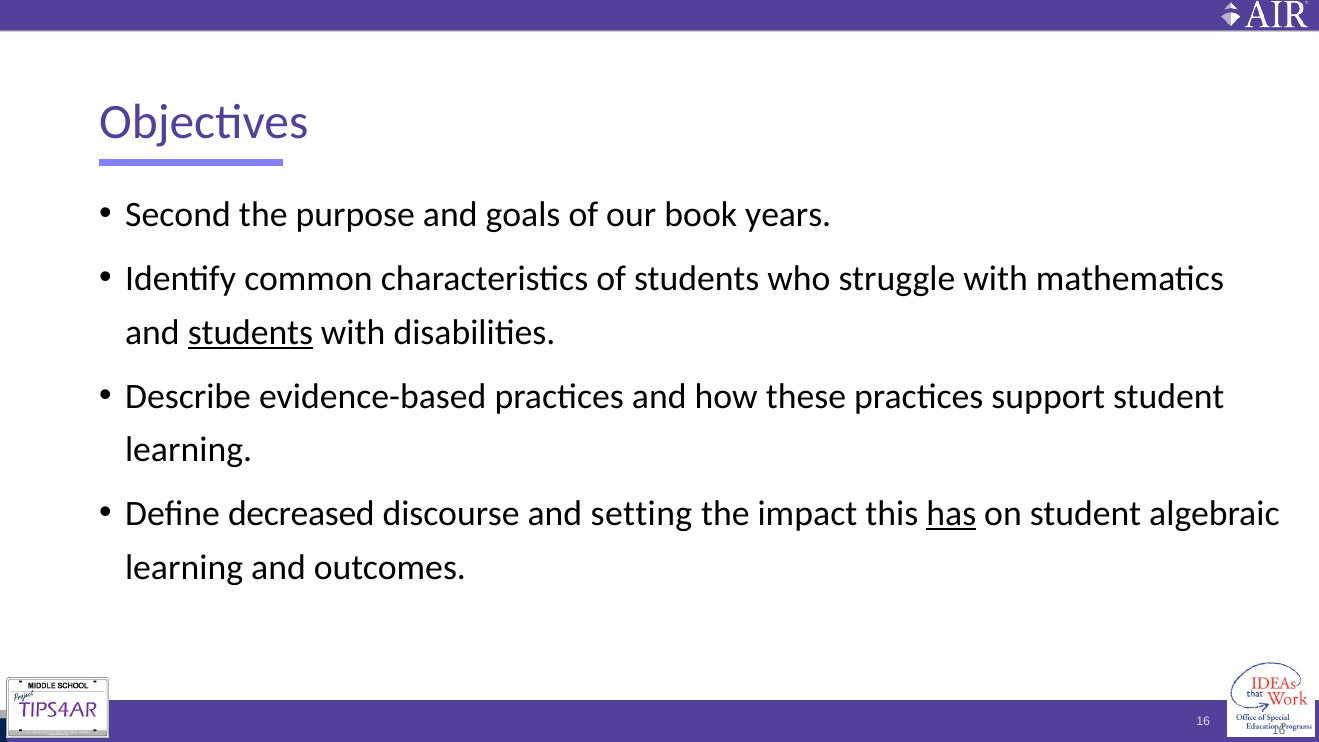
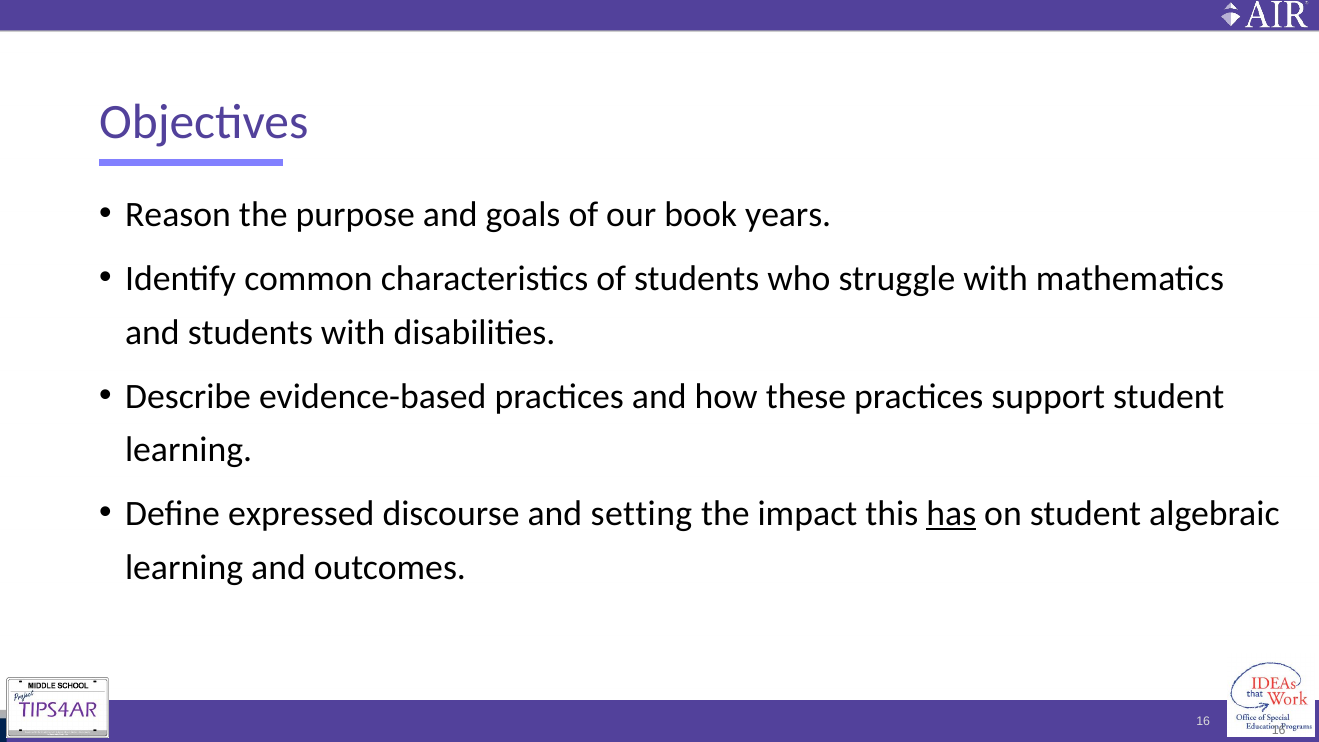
Second: Second -> Reason
students at (250, 332) underline: present -> none
decreased: decreased -> expressed
